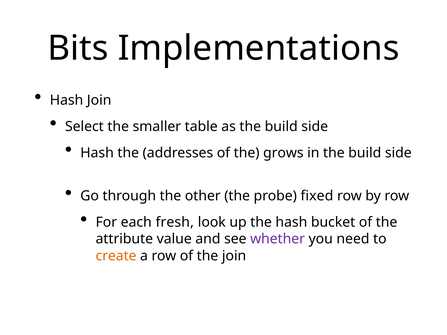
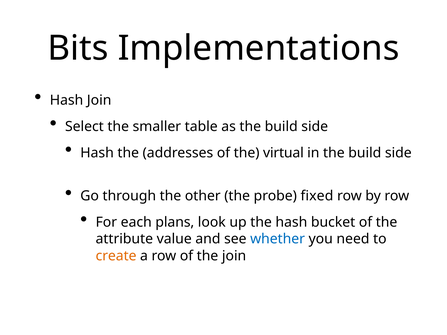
grows: grows -> virtual
fresh: fresh -> plans
whether colour: purple -> blue
